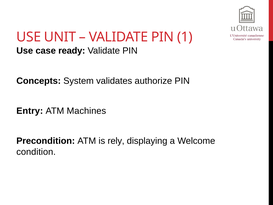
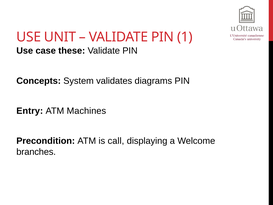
ready: ready -> these
authorize: authorize -> diagrams
rely: rely -> call
condition: condition -> branches
